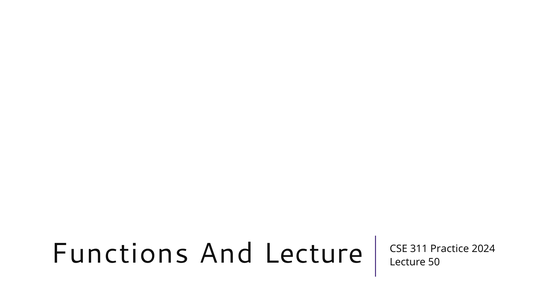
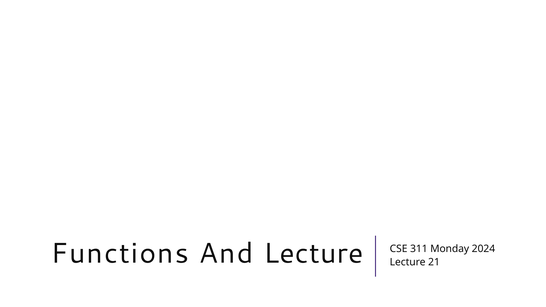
Practice: Practice -> Monday
50: 50 -> 21
